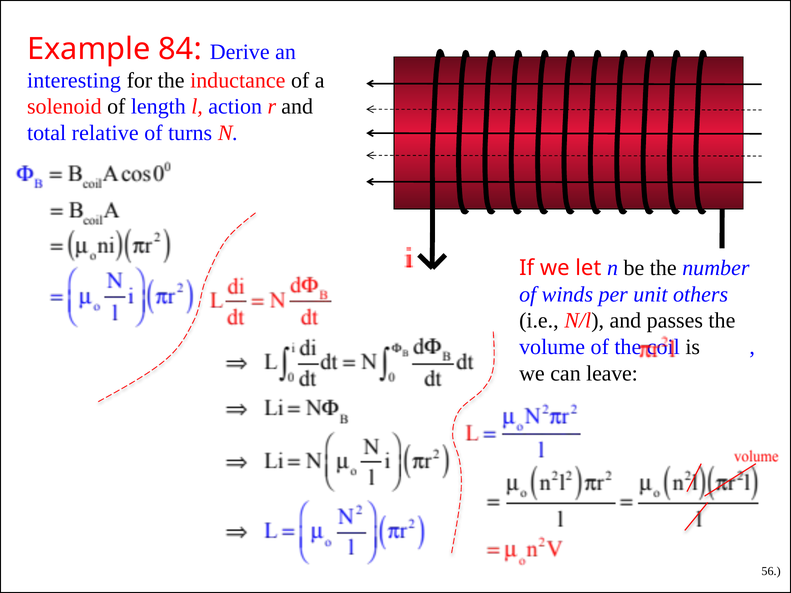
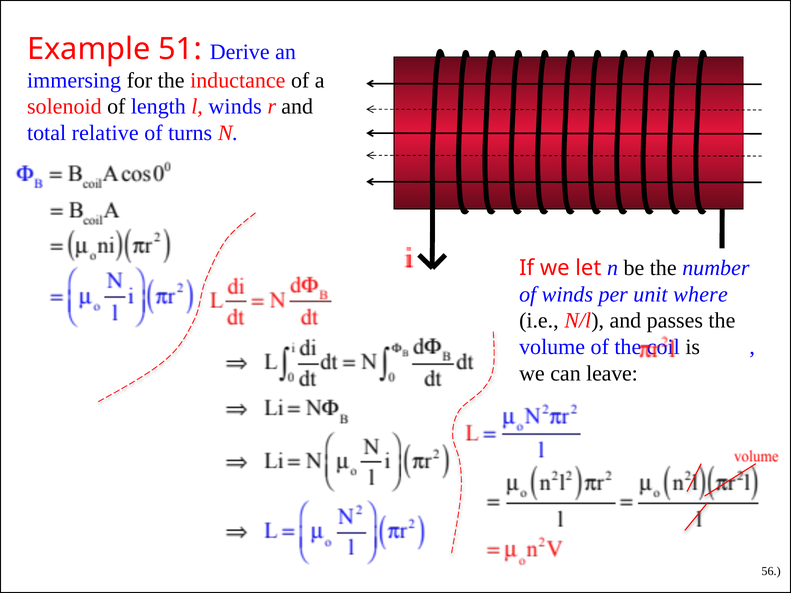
84: 84 -> 51
interesting: interesting -> immersing
l action: action -> winds
others: others -> where
